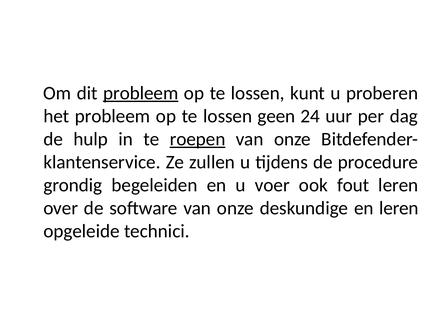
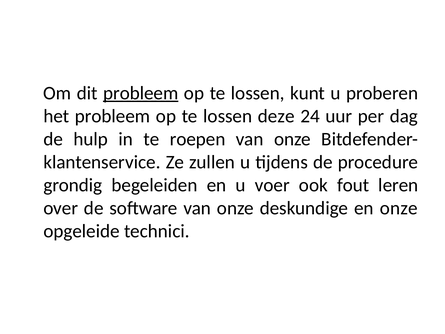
geen: geen -> deze
roepen underline: present -> none
en leren: leren -> onze
